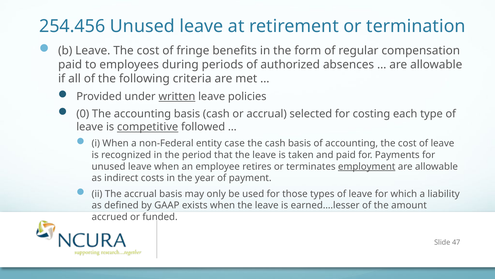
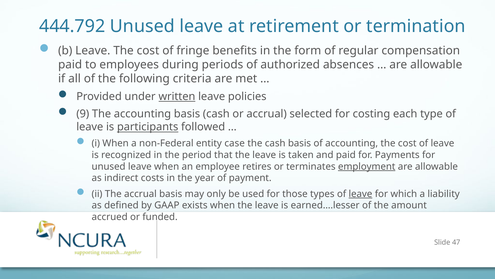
254.456: 254.456 -> 444.792
0: 0 -> 9
competitive: competitive -> participants
leave at (360, 193) underline: none -> present
